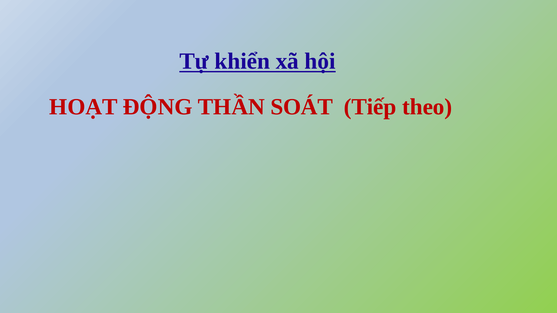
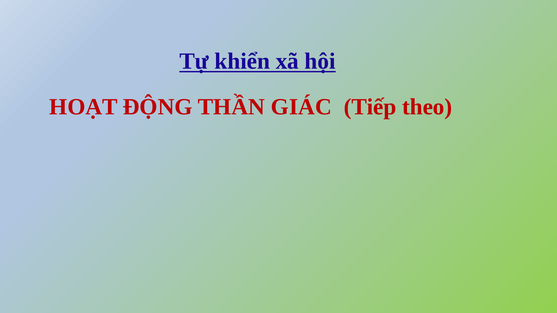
SOÁT: SOÁT -> GIÁC
